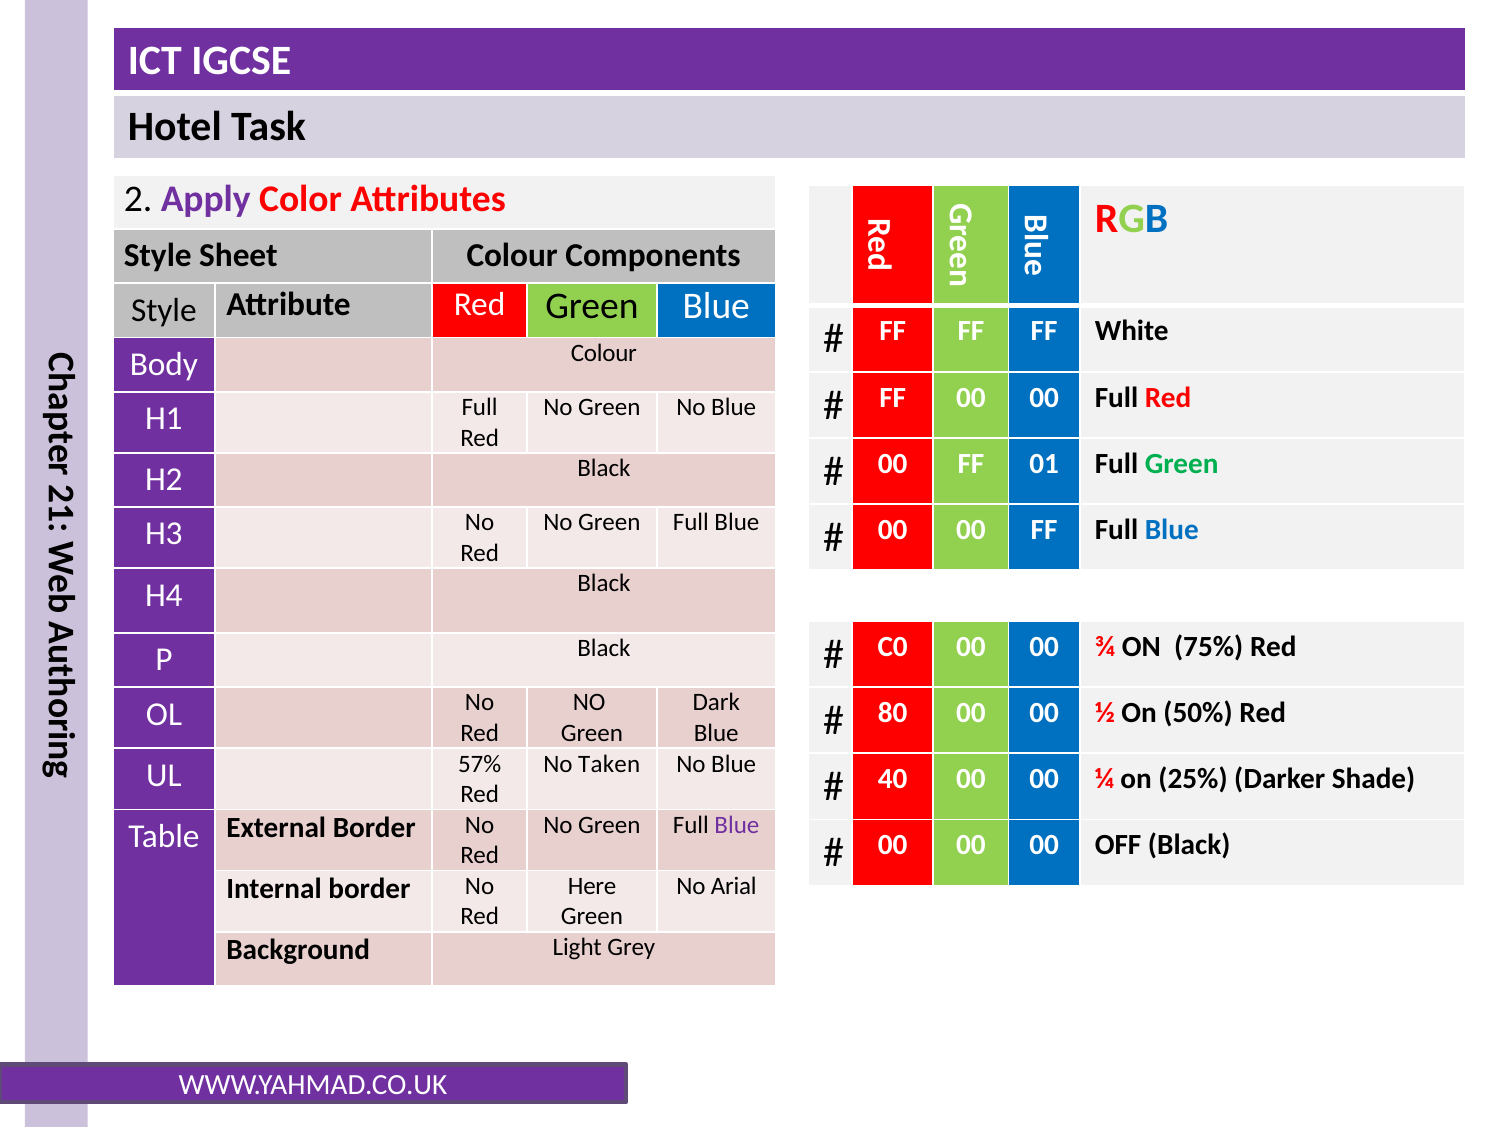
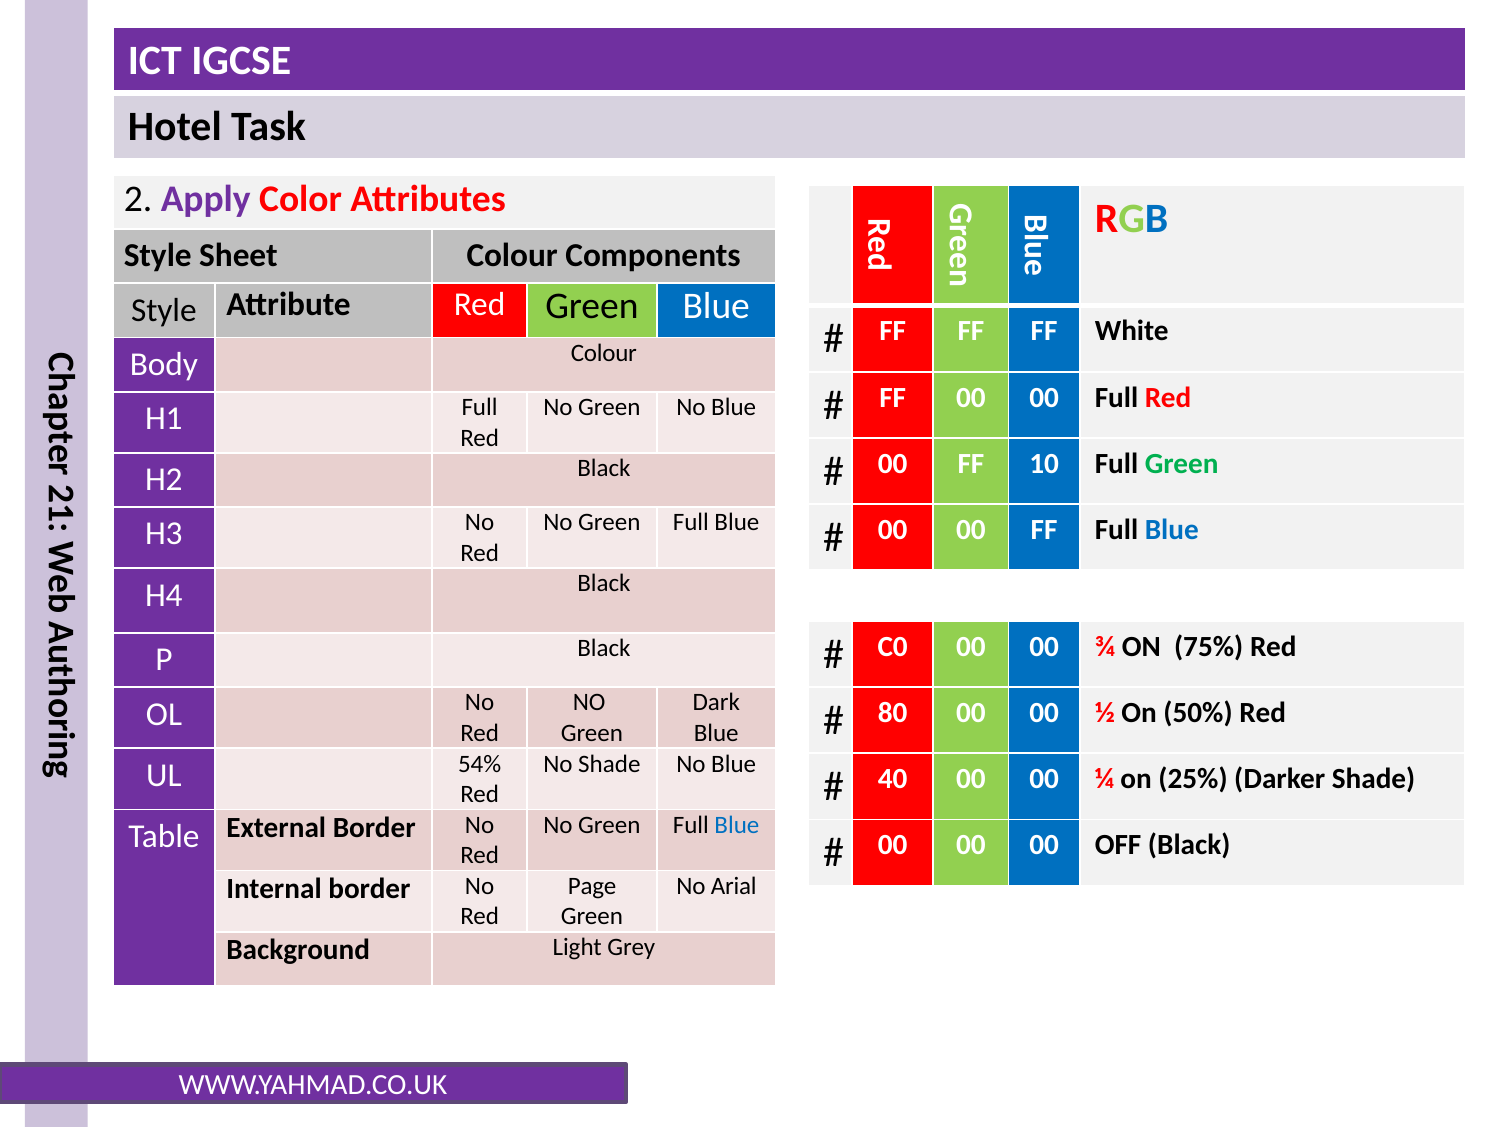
01: 01 -> 10
No Taken: Taken -> Shade
57%: 57% -> 54%
Blue at (737, 825) colour: purple -> blue
Here: Here -> Page
